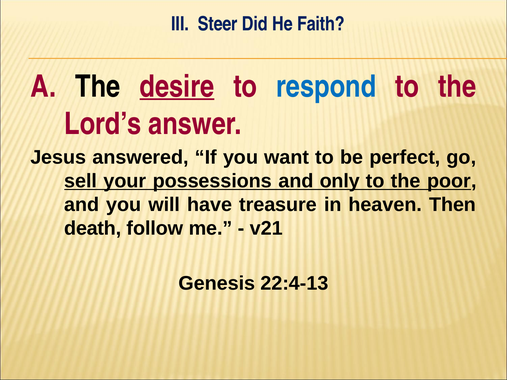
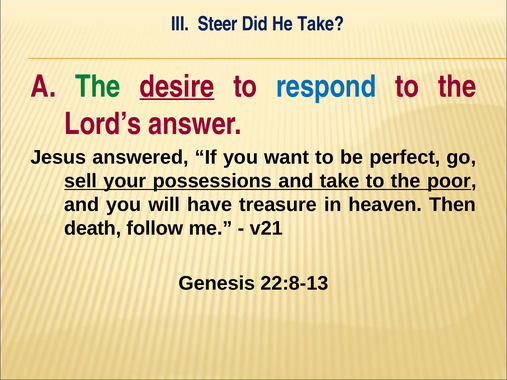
He Faith: Faith -> Take
The at (98, 87) colour: black -> green
and only: only -> take
22:4-13: 22:4-13 -> 22:8-13
